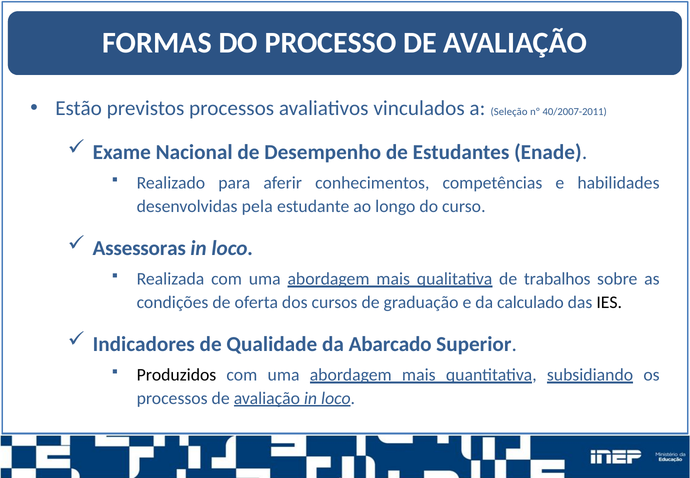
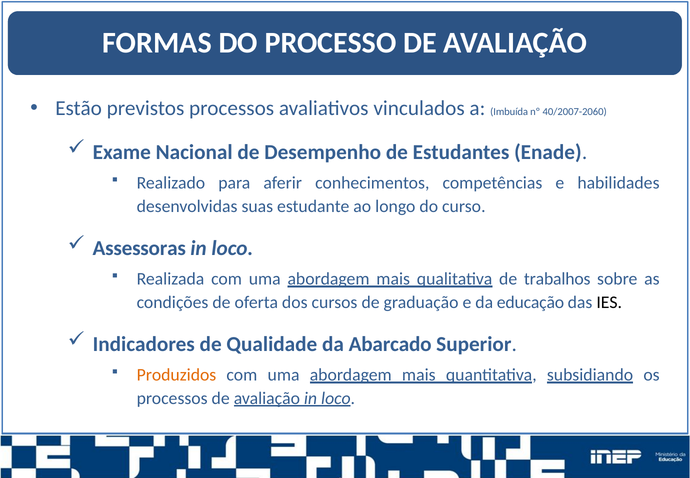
Seleção: Seleção -> Imbuída
40/2007-2011: 40/2007-2011 -> 40/2007-2060
pela: pela -> suas
calculado: calculado -> educação
Produzidos colour: black -> orange
